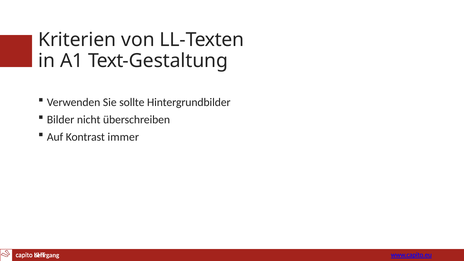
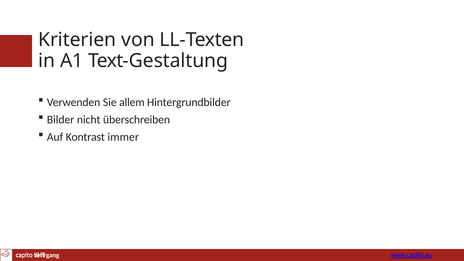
sollte: sollte -> allem
